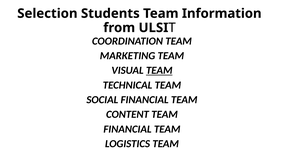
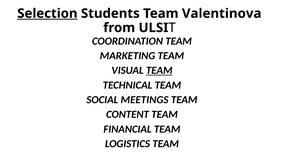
Selection underline: none -> present
Information: Information -> Valentinova
SOCIAL FINANCIAL: FINANCIAL -> MEETINGS
